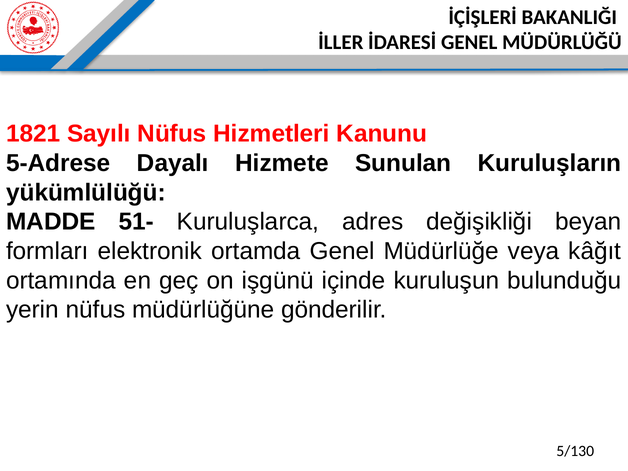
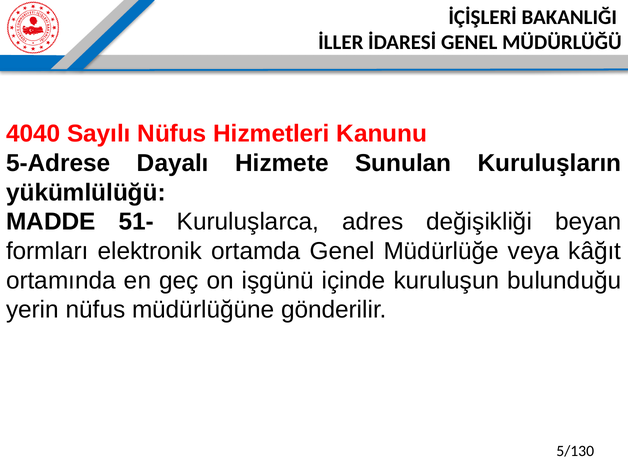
1821: 1821 -> 4040
